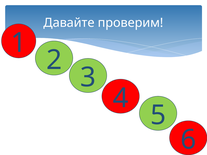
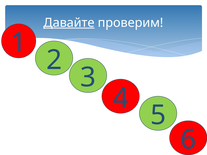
Давайте underline: none -> present
